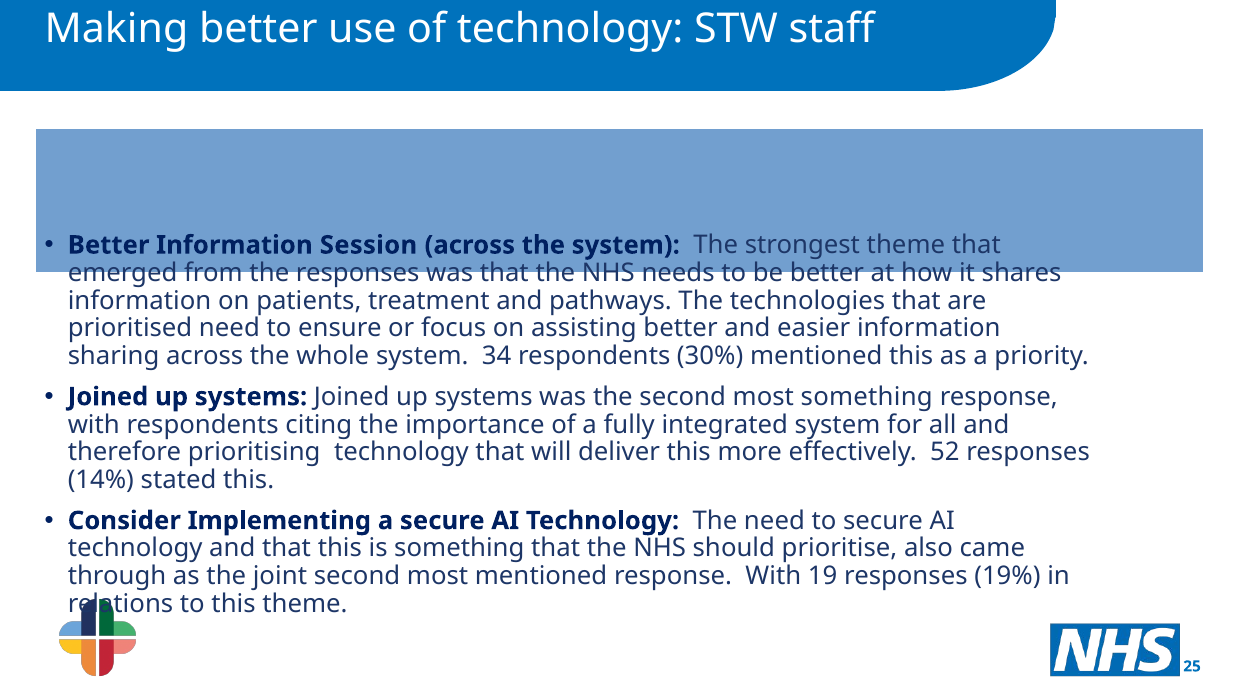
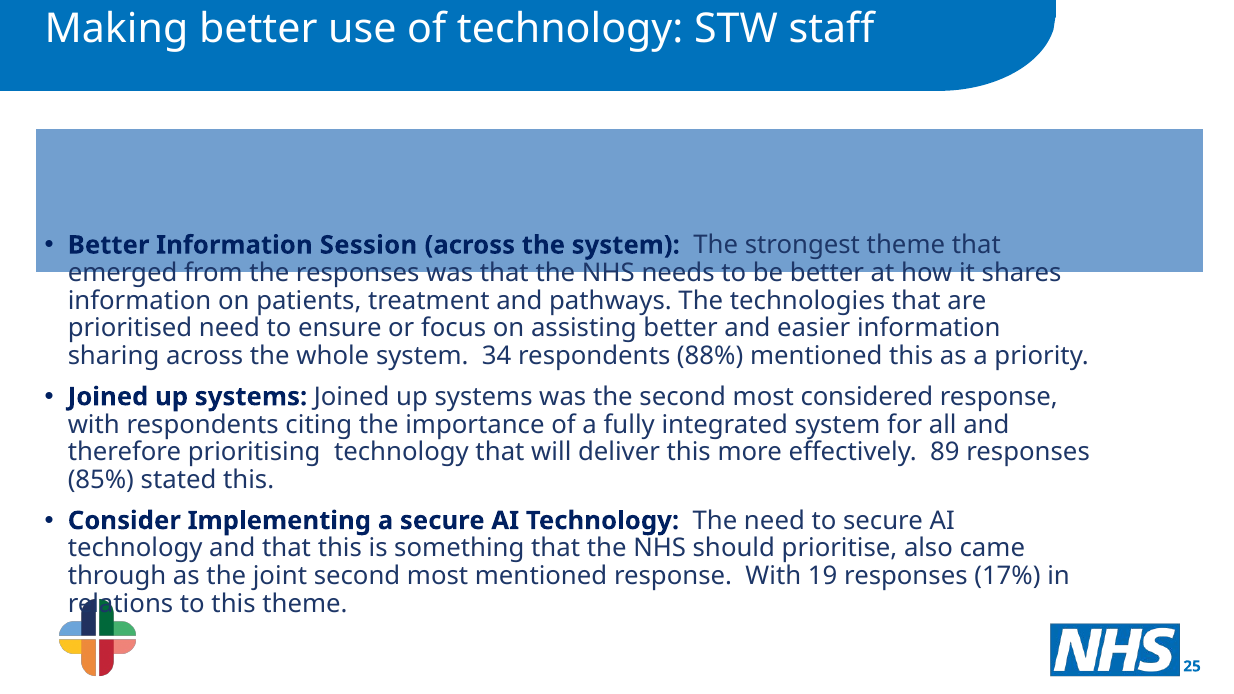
30%: 30% -> 88%
most something: something -> considered
52: 52 -> 89
14%: 14% -> 85%
19%: 19% -> 17%
